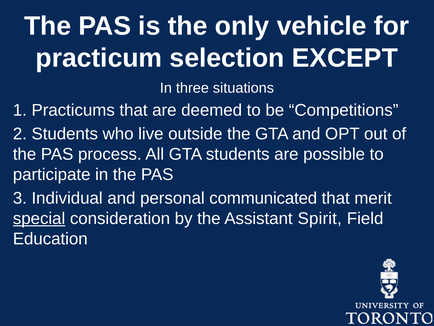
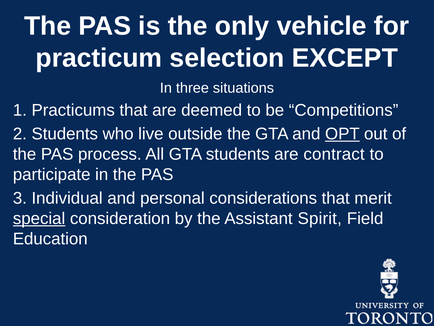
OPT underline: none -> present
possible: possible -> contract
communicated: communicated -> considerations
